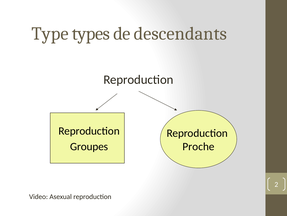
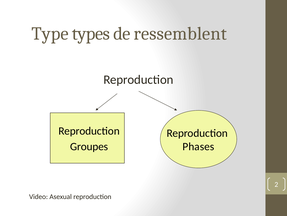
descendants: descendants -> ressemblent
Proche: Proche -> Phases
